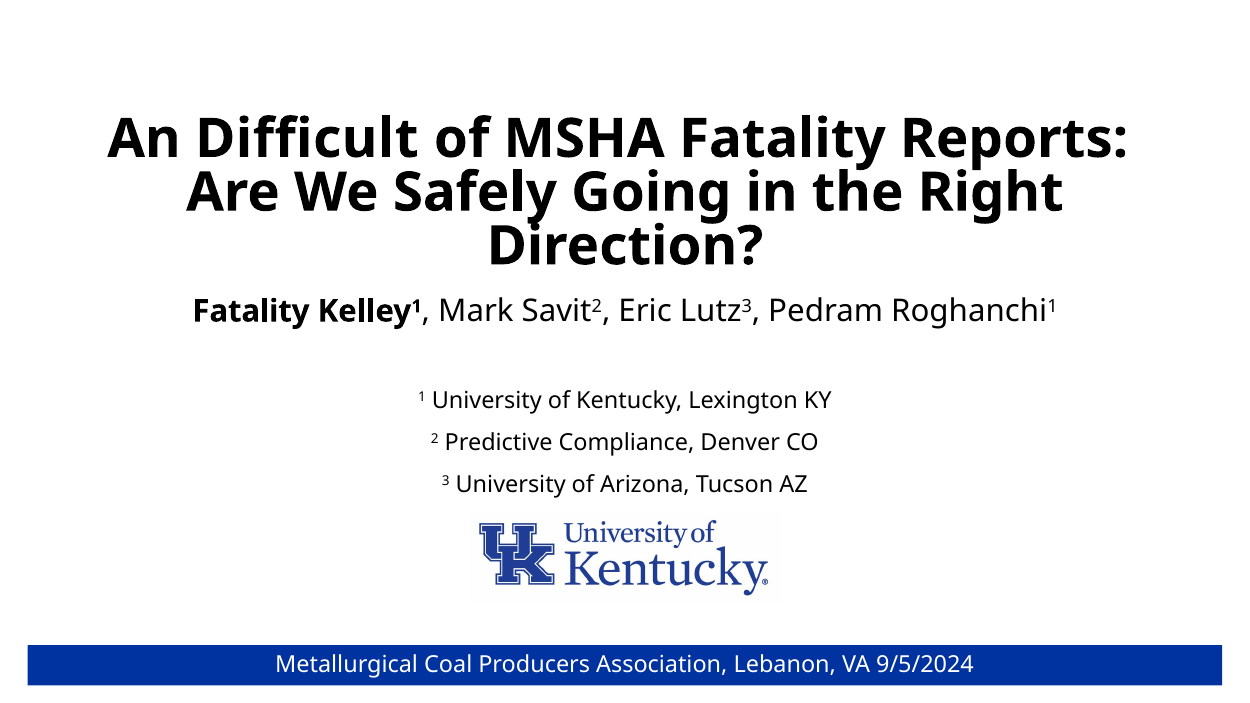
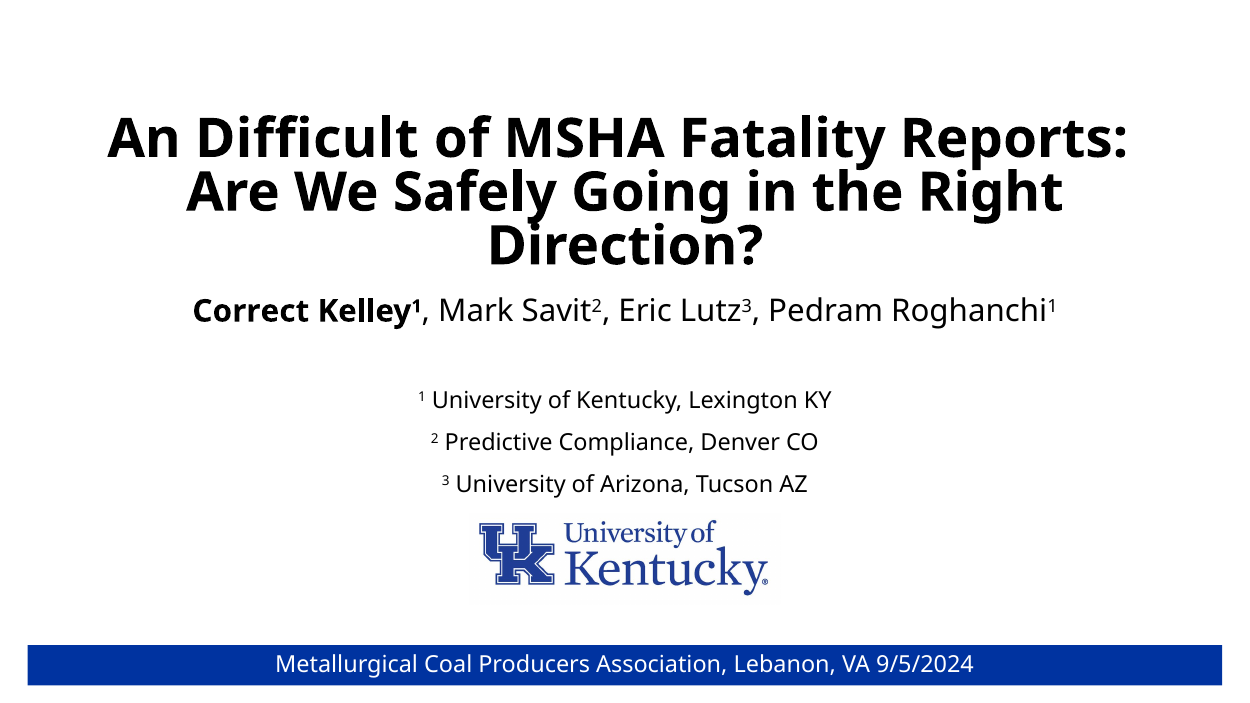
Fatality at (251, 311): Fatality -> Correct
